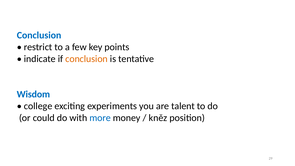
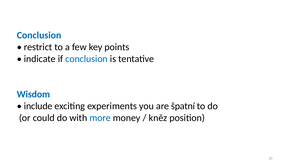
conclusion at (87, 59) colour: orange -> blue
college: college -> include
talent: talent -> špatní
